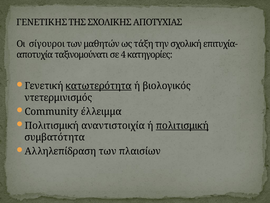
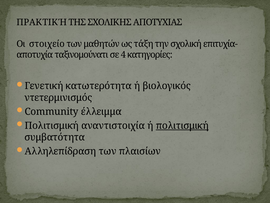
ΓΕΝΕΤΙΚΗΣ: ΓΕΝΕΤΙΚΗΣ -> ΠΡΑΚΤΙΚΉ
σίγουροι: σίγουροι -> στοιχείο
κατωτερότητα underline: present -> none
